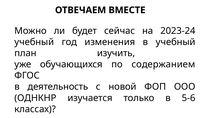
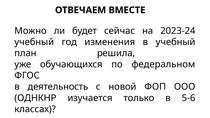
изучить: изучить -> решила
содержанием: содержанием -> федеральном
